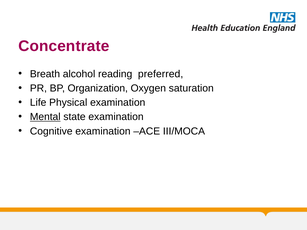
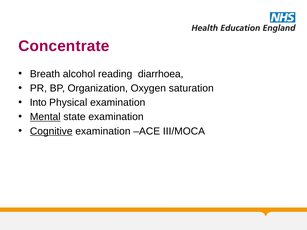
preferred: preferred -> diarrhoea
Life: Life -> Into
Cognitive underline: none -> present
